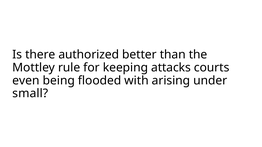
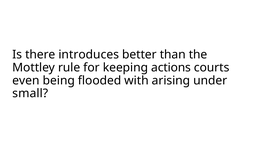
authorized: authorized -> introduces
attacks: attacks -> actions
